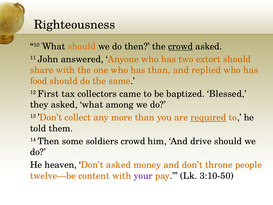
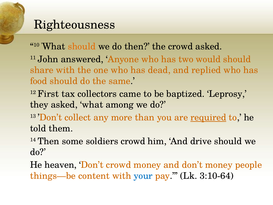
crowd at (181, 46) underline: present -> none
extort: extort -> would
has than: than -> dead
Blessed: Blessed -> Leprosy
Don’t asked: asked -> crowd
don’t throne: throne -> money
twelve—be: twelve—be -> things—be
your colour: purple -> blue
3:10-50: 3:10-50 -> 3:10-64
